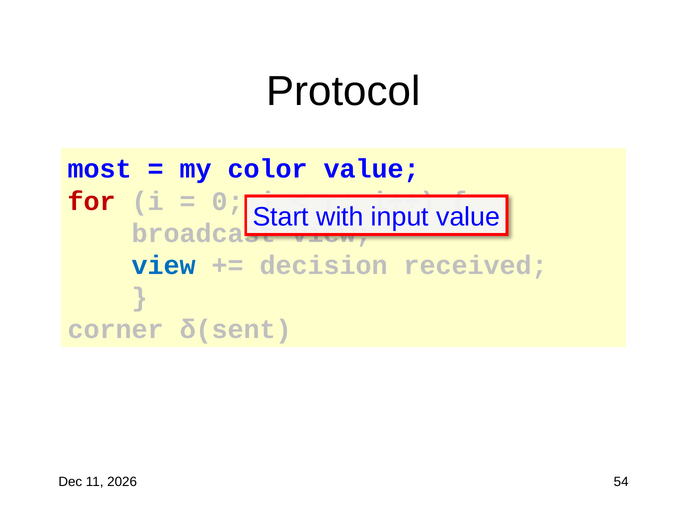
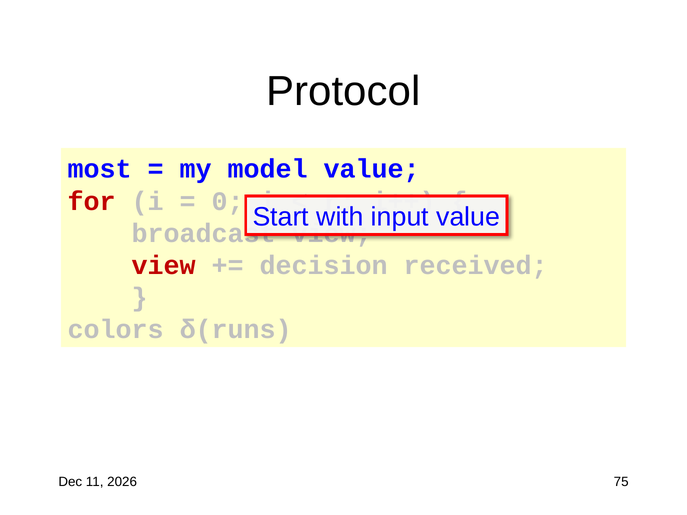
color: color -> model
view at (164, 265) colour: blue -> red
corner: corner -> colors
sent: sent -> runs
54: 54 -> 75
